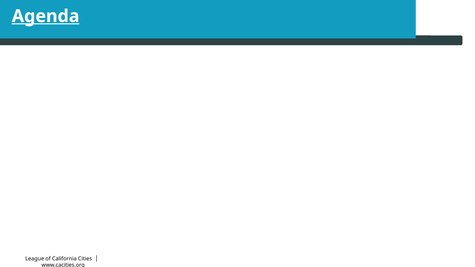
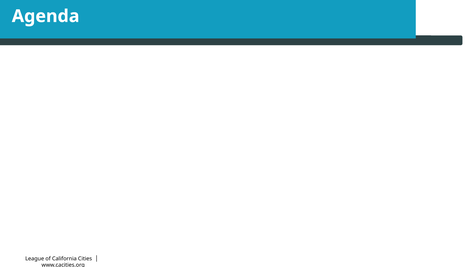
Agenda underline: present -> none
